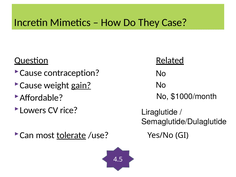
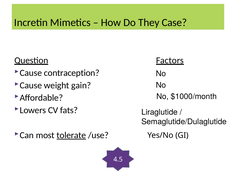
Related: Related -> Factors
gain underline: present -> none
rice: rice -> fats
